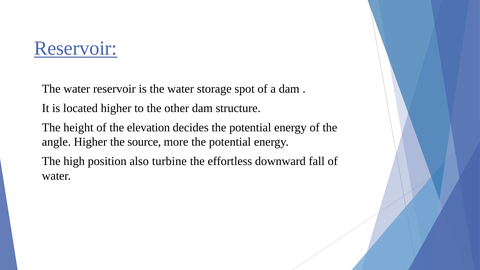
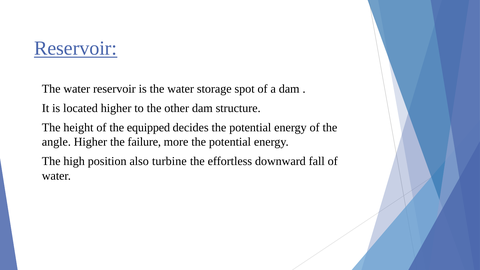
elevation: elevation -> equipped
source: source -> failure
